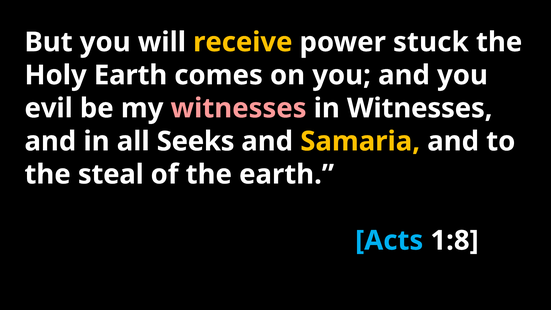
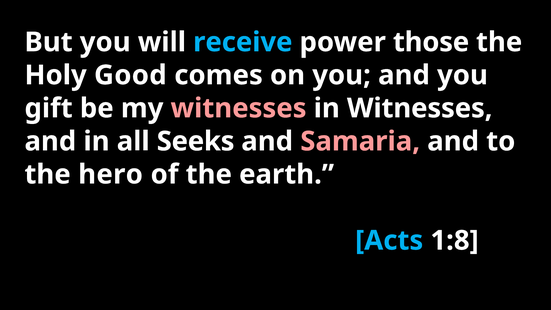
receive colour: yellow -> light blue
stuck: stuck -> those
Holy Earth: Earth -> Good
evil: evil -> gift
Samaria colour: yellow -> pink
steal: steal -> hero
